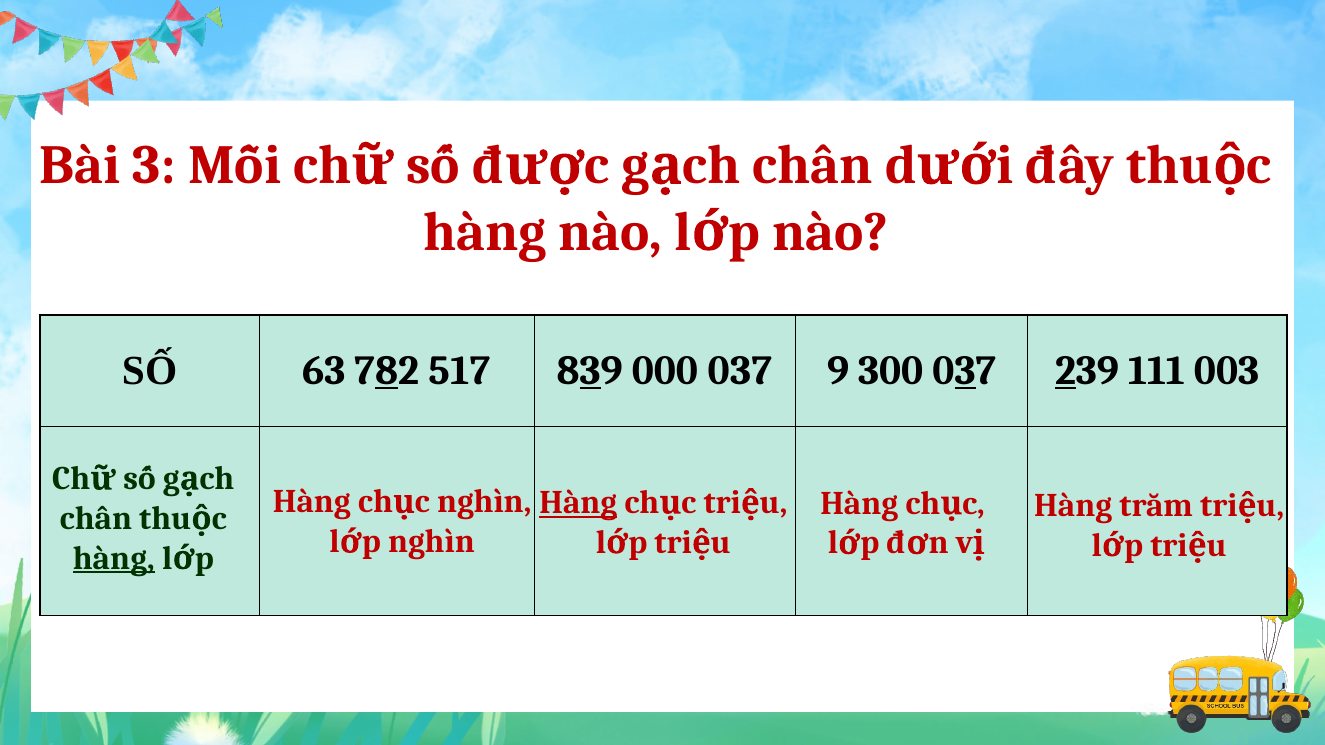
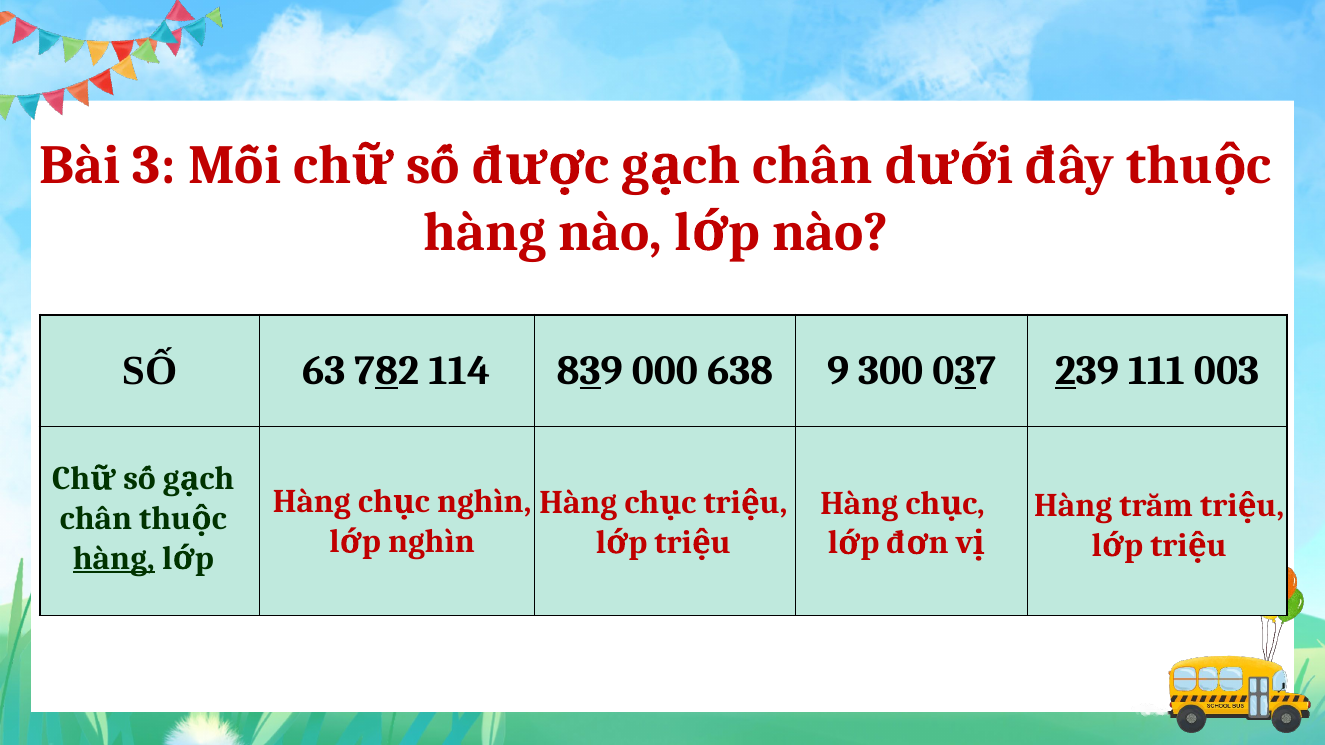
517: 517 -> 114
000 037: 037 -> 638
Hàng at (578, 503) underline: present -> none
